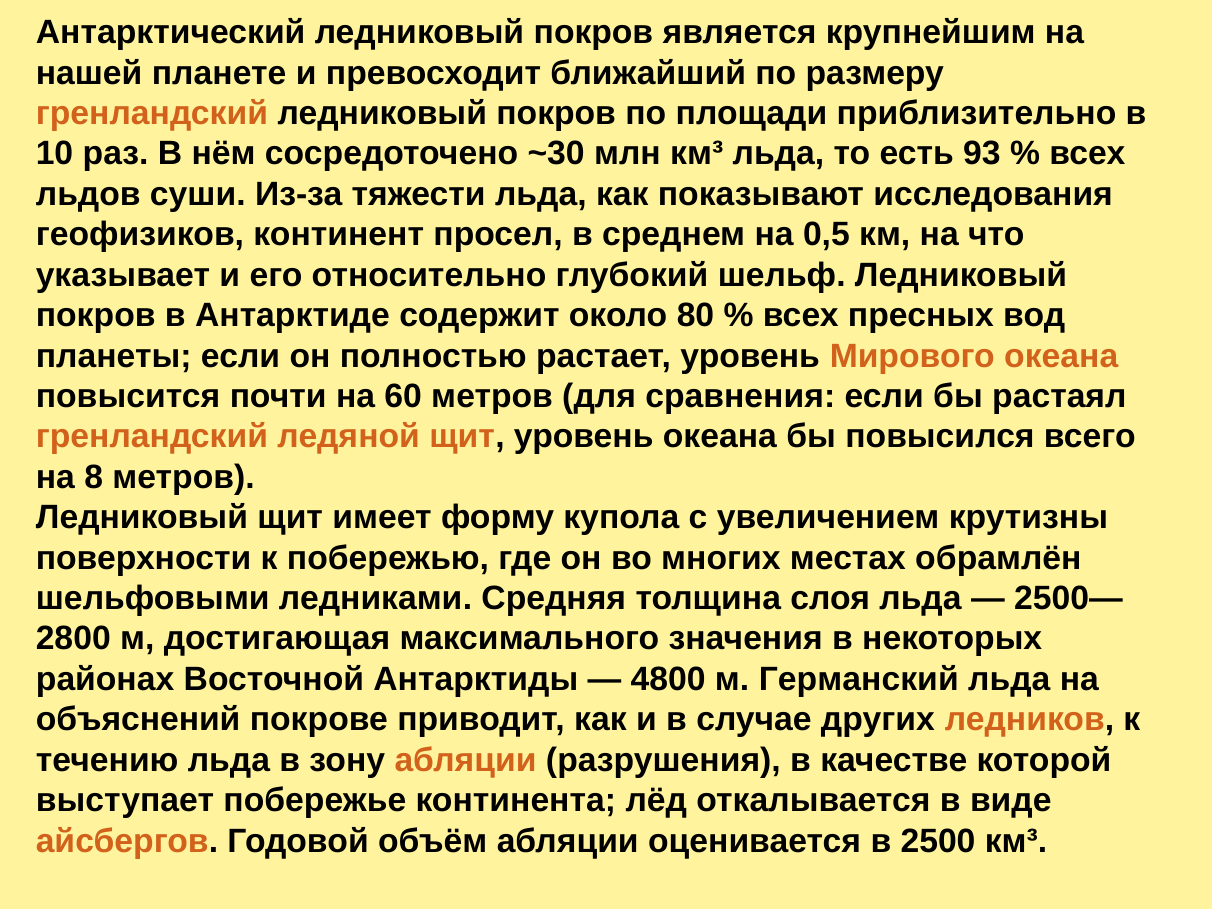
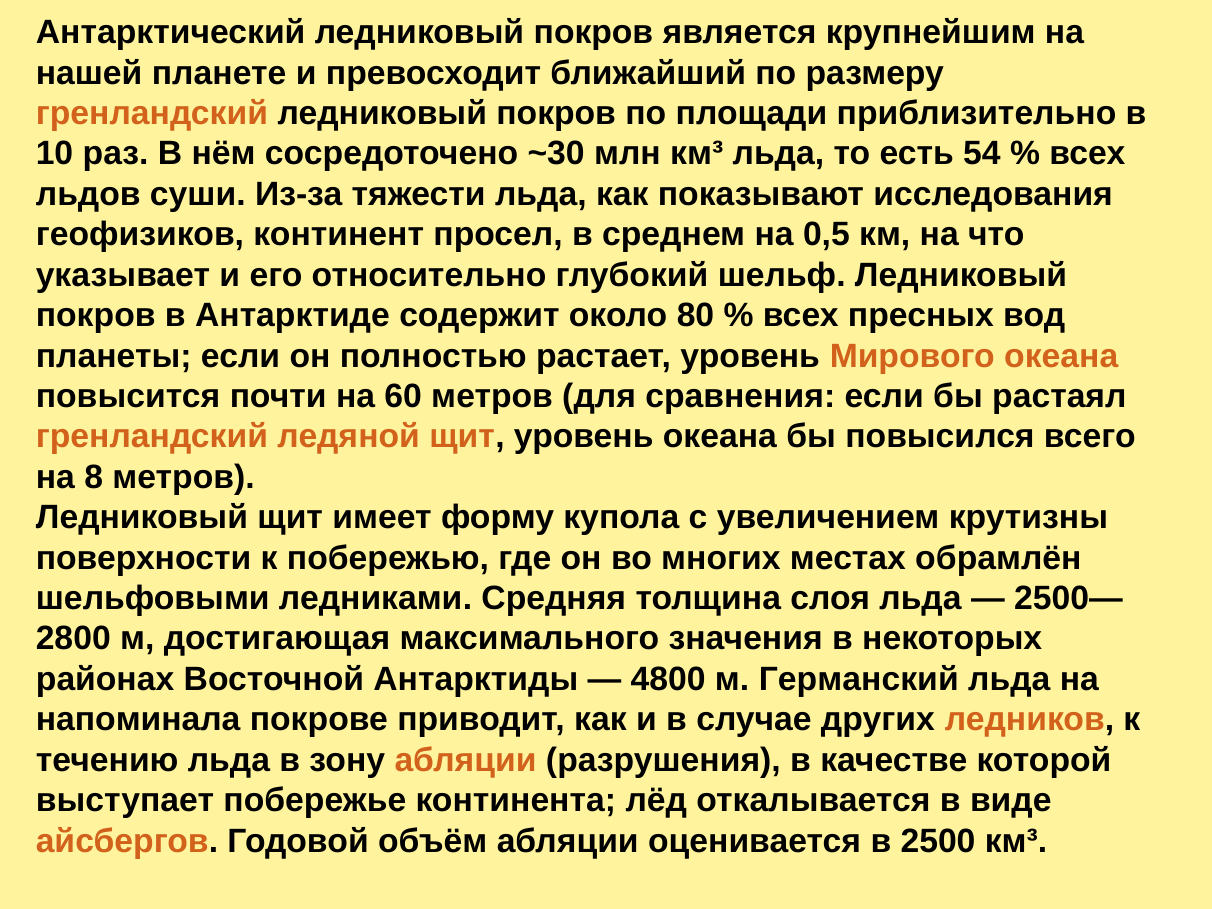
93: 93 -> 54
объяснений: объяснений -> напоминала
